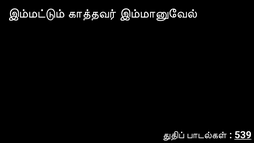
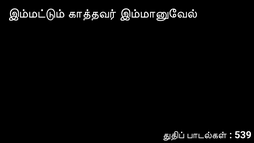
539 underline: present -> none
